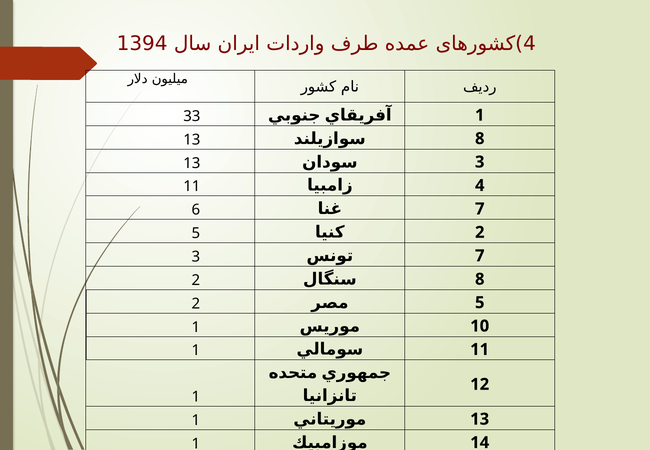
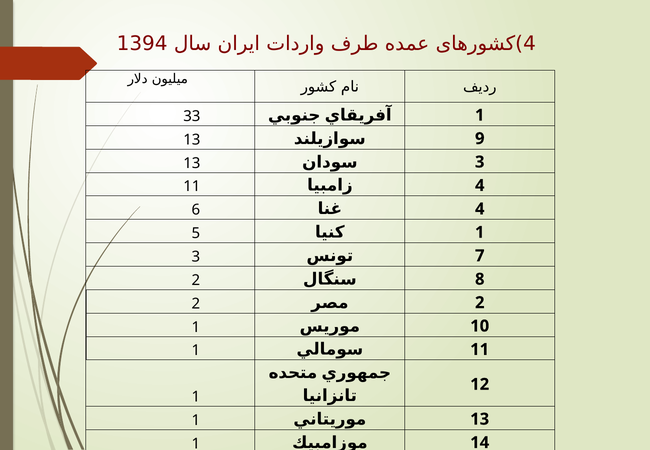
8 at (480, 139): 8 -> 9
7 at (480, 209): 7 -> 4
2 at (480, 232): 2 -> 1
5 at (480, 303): 5 -> 2
